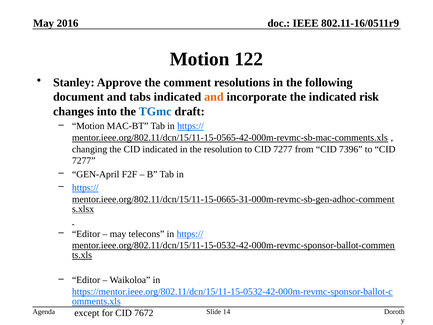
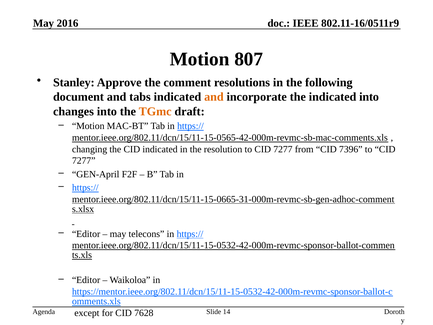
122: 122 -> 807
indicated risk: risk -> into
TGmc colour: blue -> orange
7672: 7672 -> 7628
